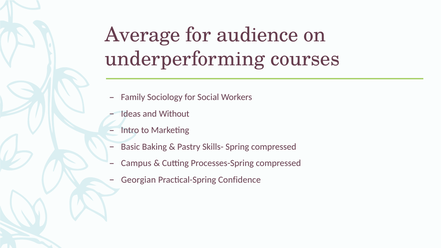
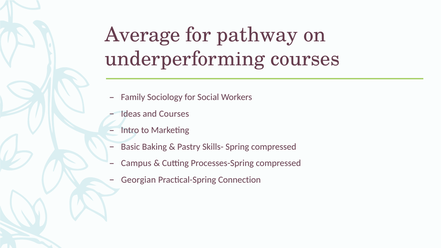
audience: audience -> pathway
and Without: Without -> Courses
Confidence: Confidence -> Connection
